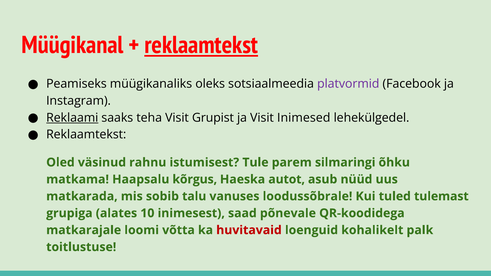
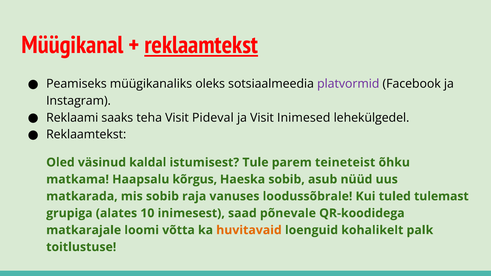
Reklaami underline: present -> none
Grupist: Grupist -> Pideval
rahnu: rahnu -> kaldal
silmaringi: silmaringi -> teineteist
Haeska autot: autot -> sobib
talu: talu -> raja
huvitavaid colour: red -> orange
